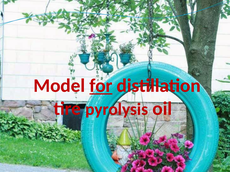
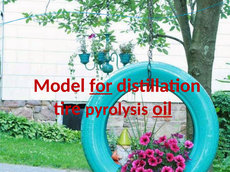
oil underline: none -> present
